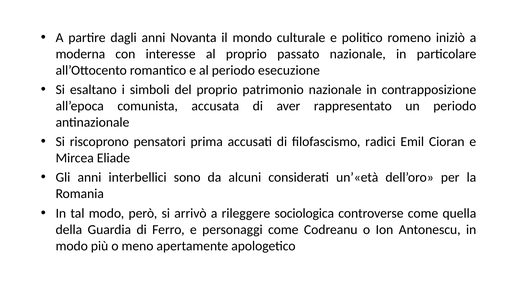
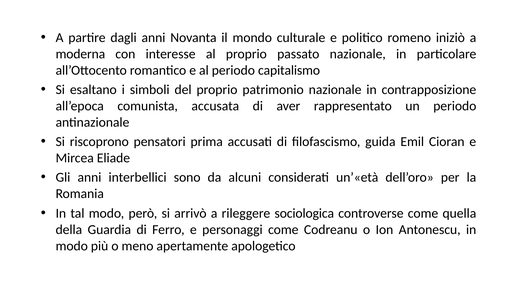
esecuzione: esecuzione -> capitalismo
radici: radici -> guida
